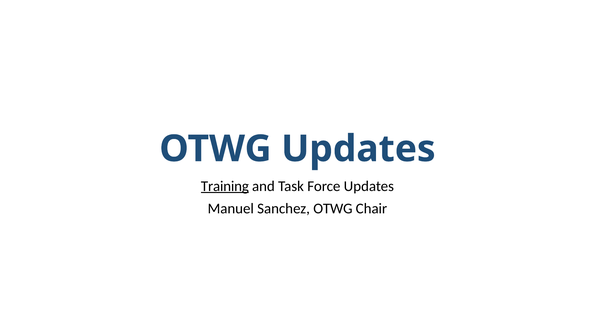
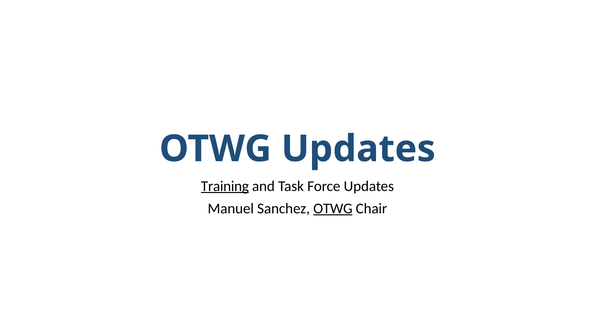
OTWG at (333, 208) underline: none -> present
